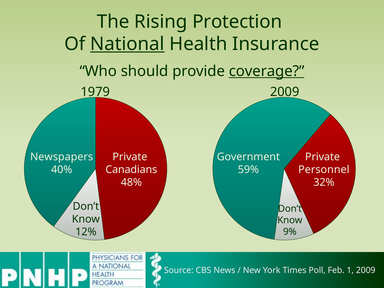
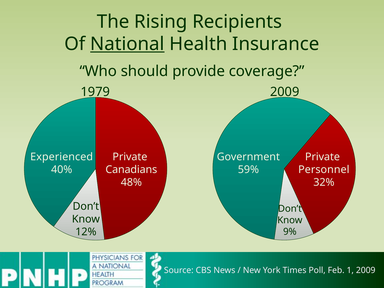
Protection: Protection -> Recipients
coverage underline: present -> none
Newspapers: Newspapers -> Experienced
